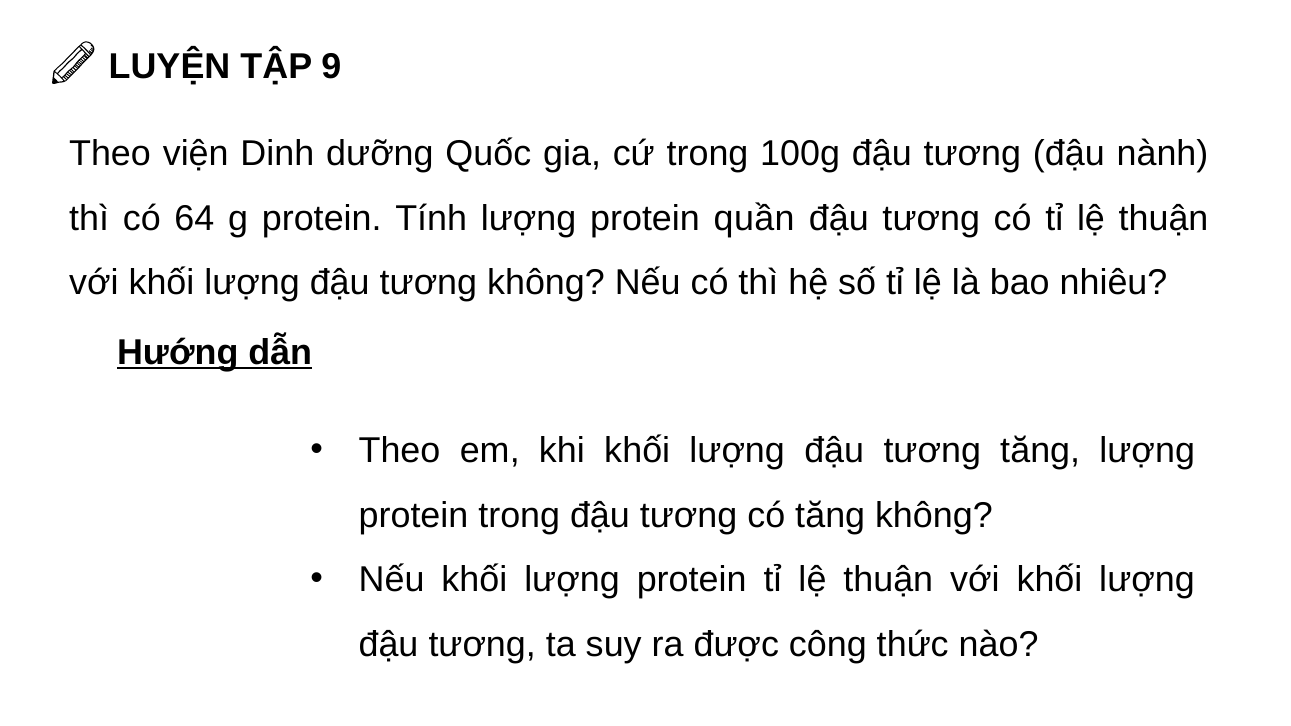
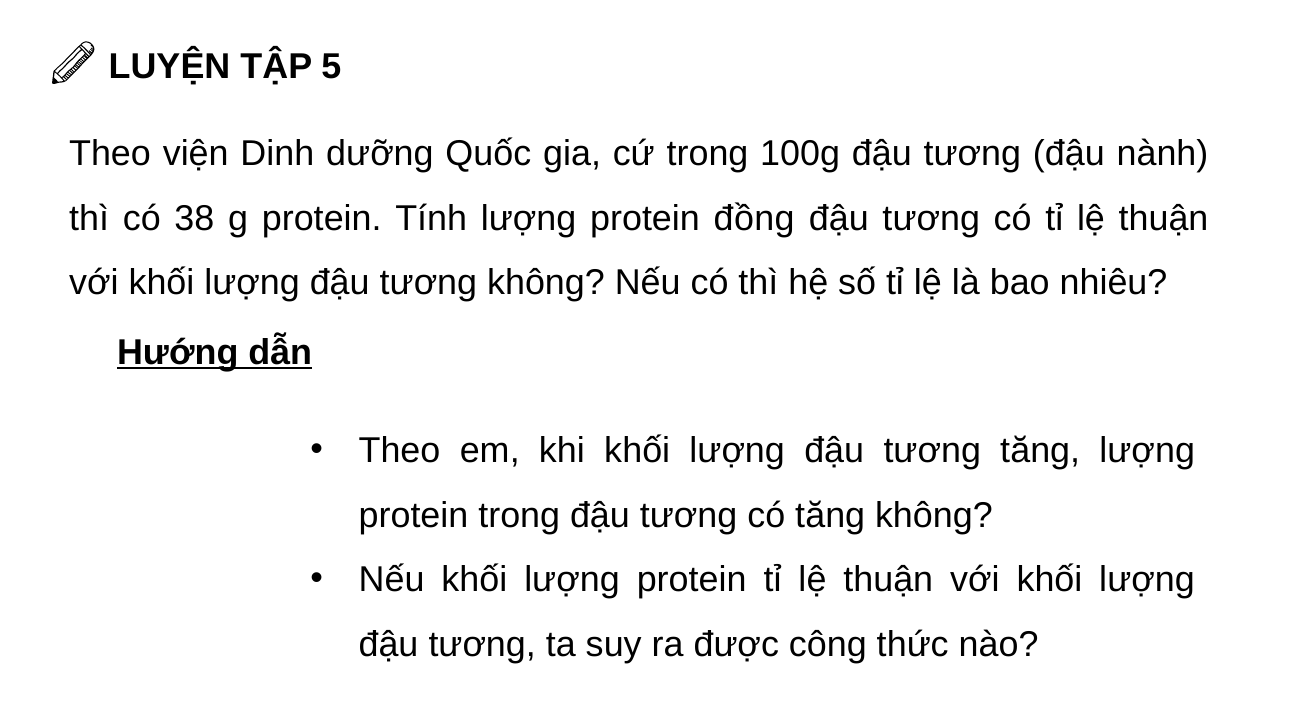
9: 9 -> 5
64: 64 -> 38
quần: quần -> đồng
